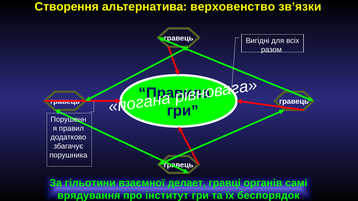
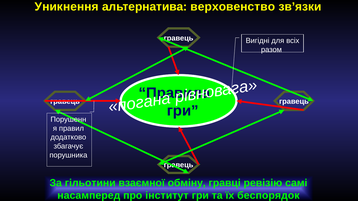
Створення: Створення -> Уникнення
делает: делает -> обміну
органів: органів -> ревізію
врядування: врядування -> насамперед
